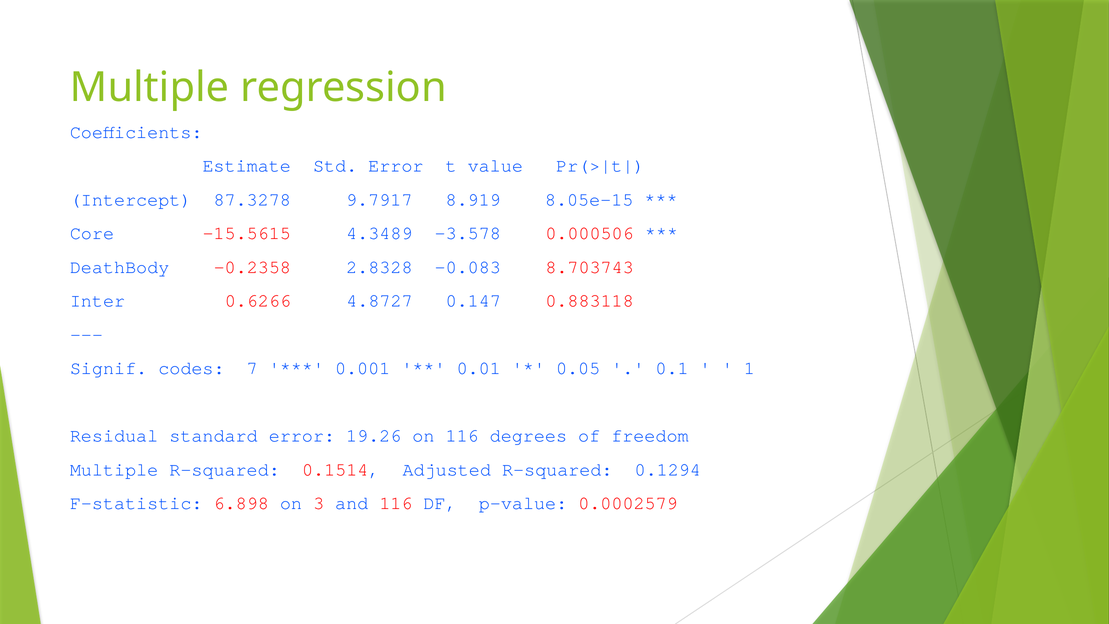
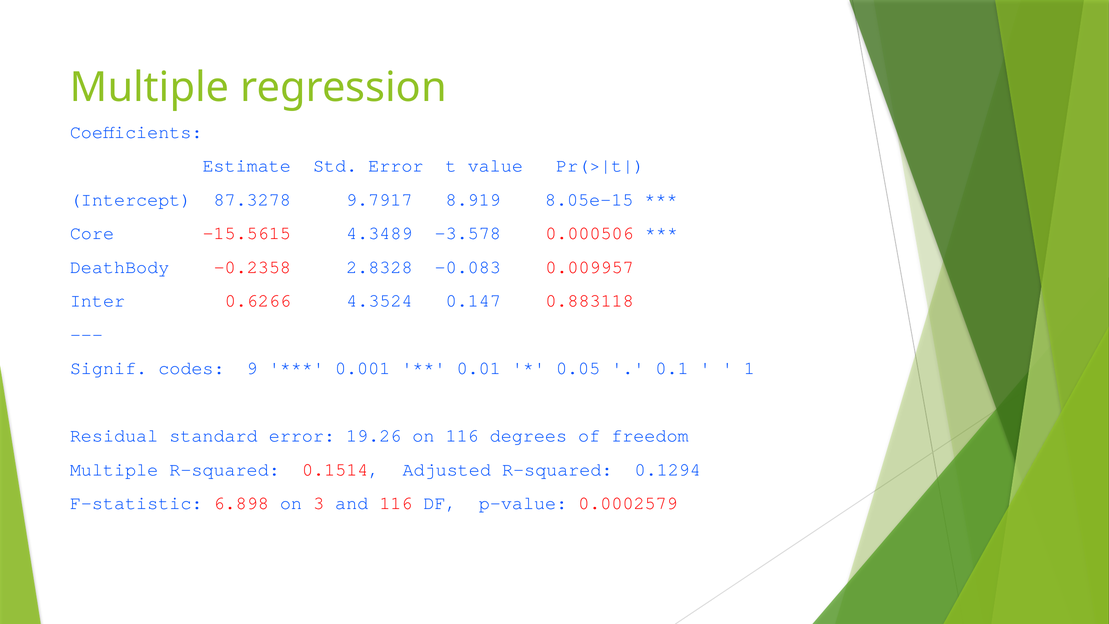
8.703743: 8.703743 -> 0.009957
4.8727: 4.8727 -> 4.3524
7: 7 -> 9
